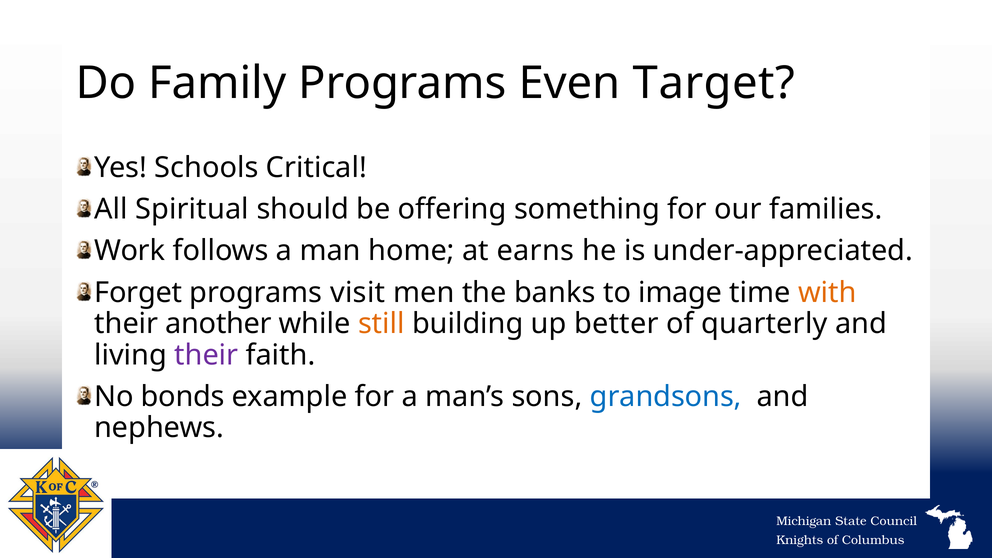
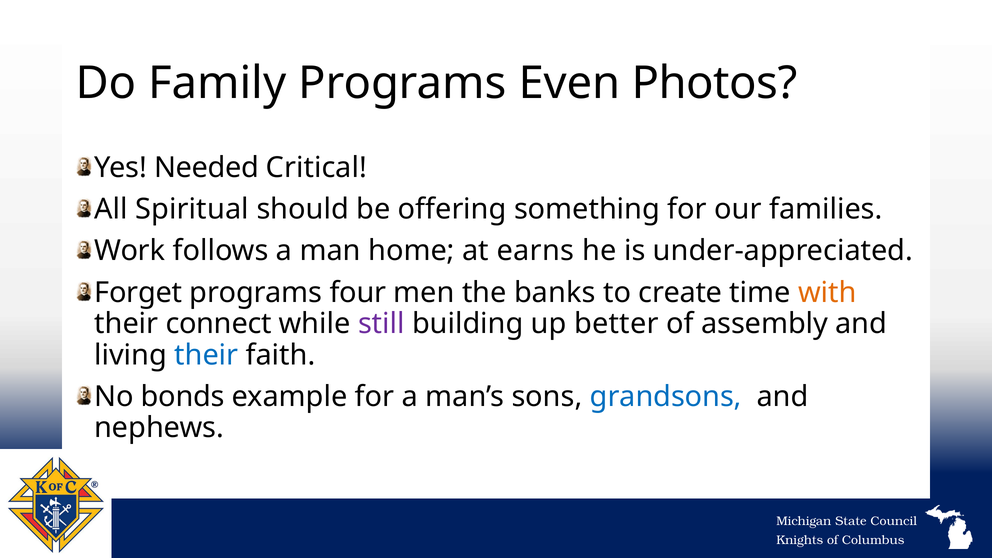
Target: Target -> Photos
Schools: Schools -> Needed
visit: visit -> four
image: image -> create
another: another -> connect
still colour: orange -> purple
quarterly: quarterly -> assembly
their at (206, 355) colour: purple -> blue
